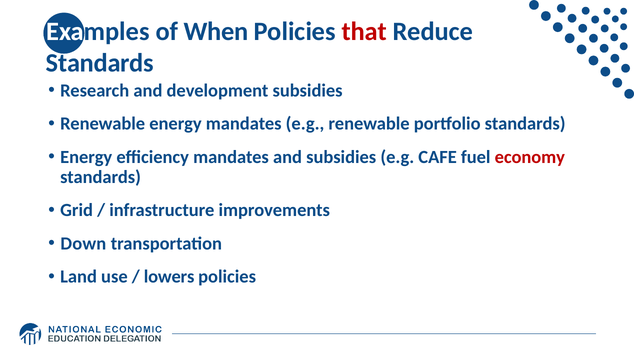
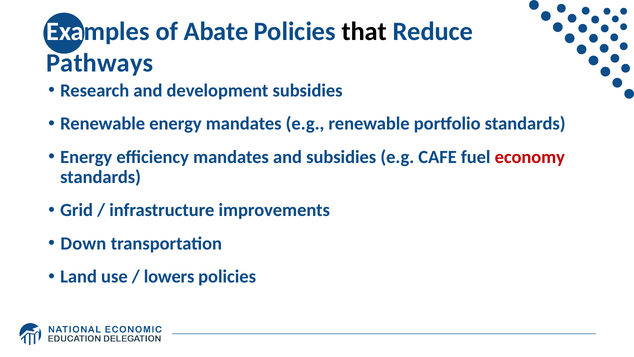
When: When -> Abate
that colour: red -> black
Standards at (100, 63): Standards -> Pathways
